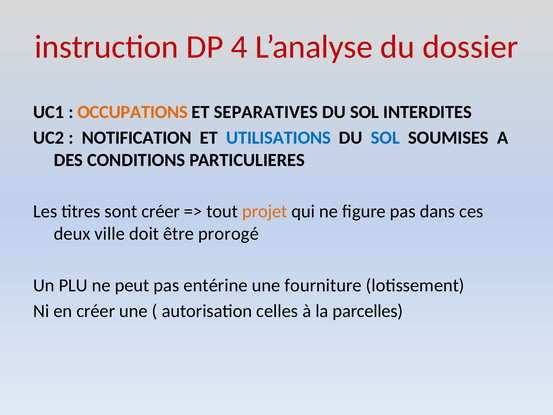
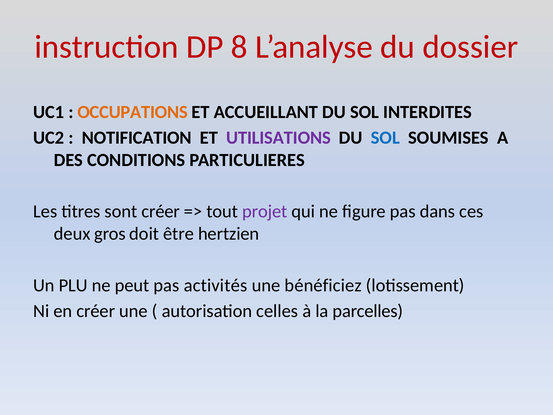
4: 4 -> 8
SEPARATIVES: SEPARATIVES -> ACCUEILLANT
UTILISATIONS colour: blue -> purple
projet colour: orange -> purple
ville: ville -> gros
prorogé: prorogé -> hertzien
entérine: entérine -> activités
fourniture: fourniture -> bénéficiez
